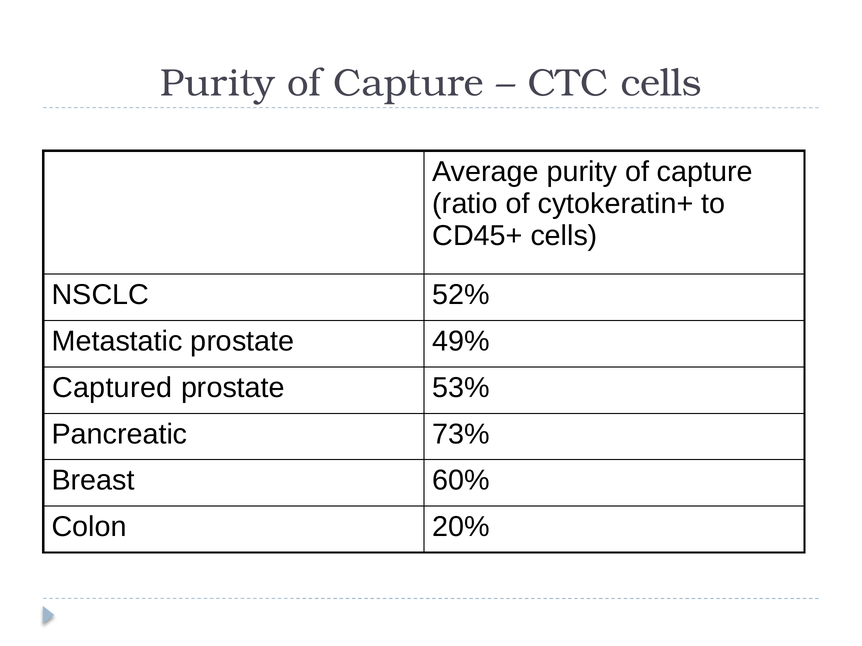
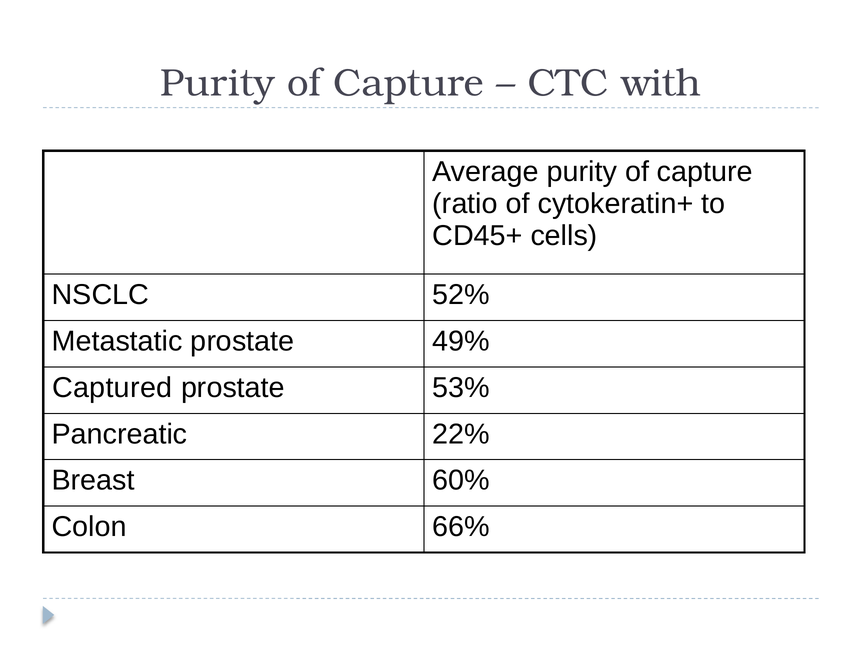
CTC cells: cells -> with
73%: 73% -> 22%
20%: 20% -> 66%
